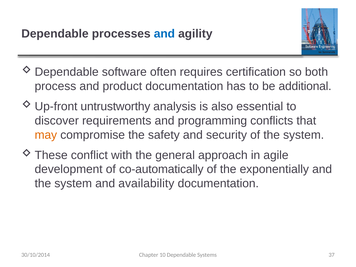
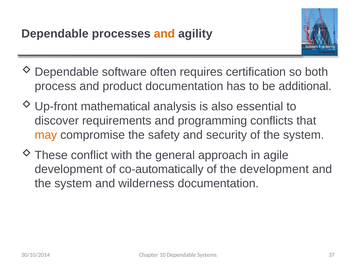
and at (164, 34) colour: blue -> orange
untrustworthy: untrustworthy -> mathematical
the exponentially: exponentially -> development
availability: availability -> wilderness
